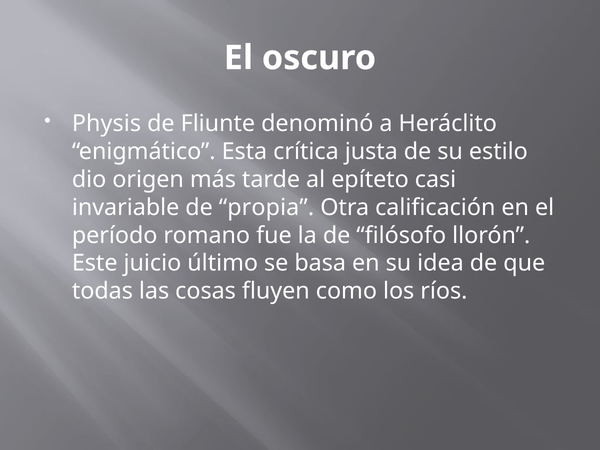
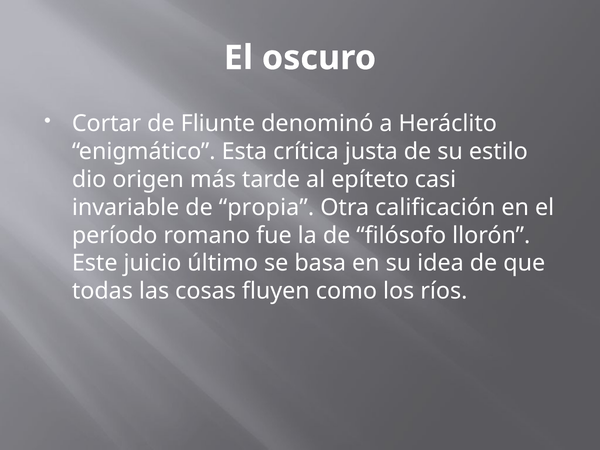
Physis: Physis -> Cortar
